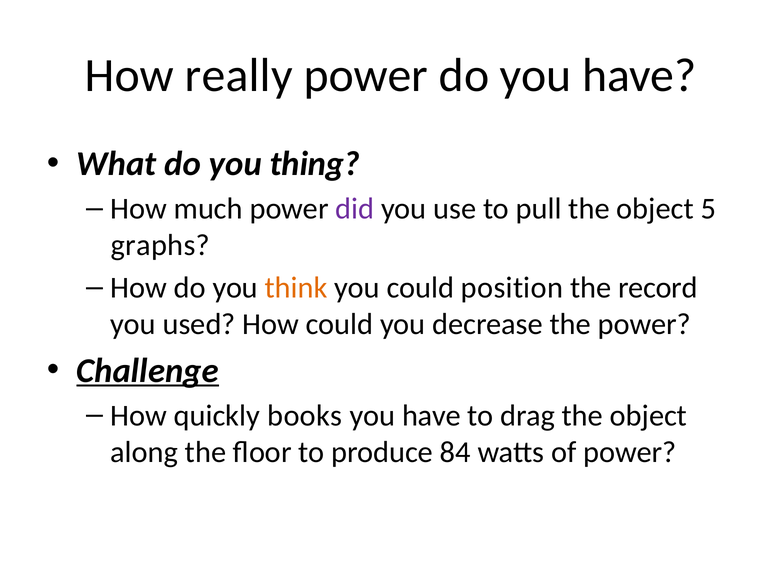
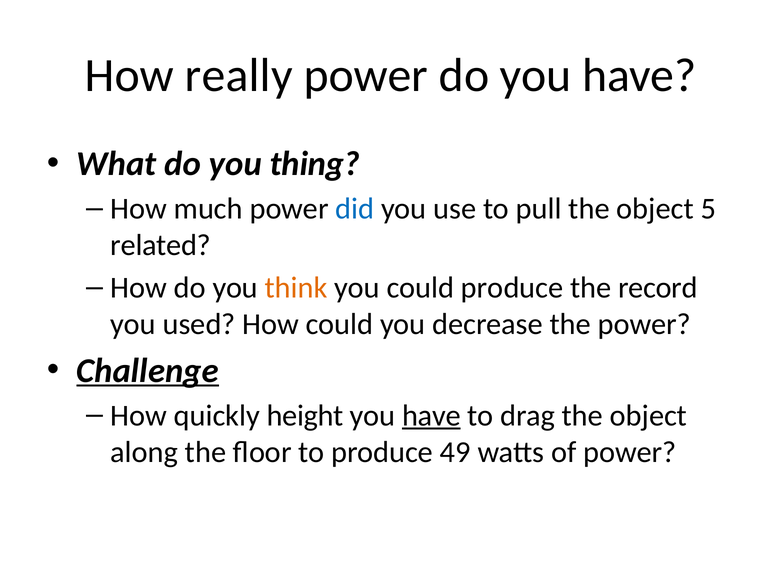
did colour: purple -> blue
graphs: graphs -> related
could position: position -> produce
books: books -> height
have at (431, 416) underline: none -> present
84: 84 -> 49
